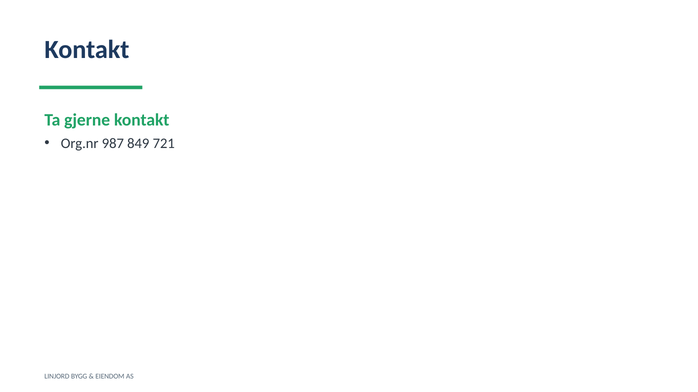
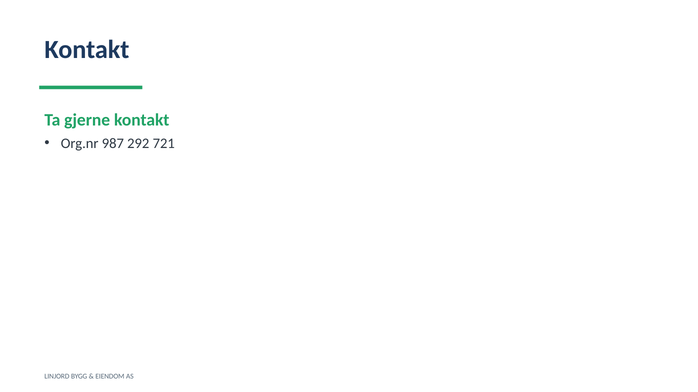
849: 849 -> 292
